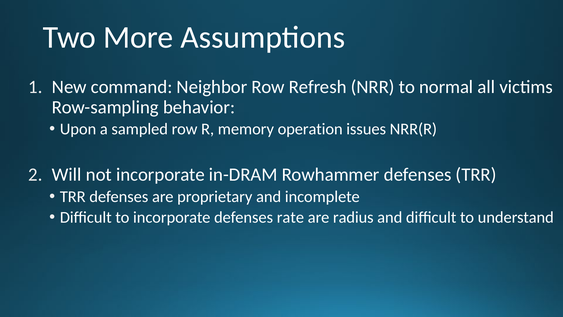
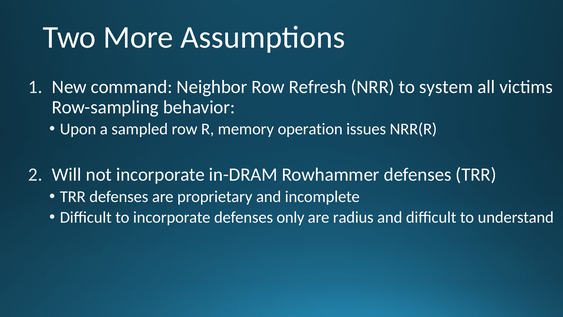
normal: normal -> system
rate: rate -> only
